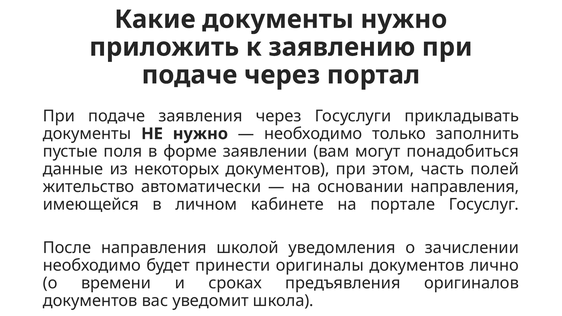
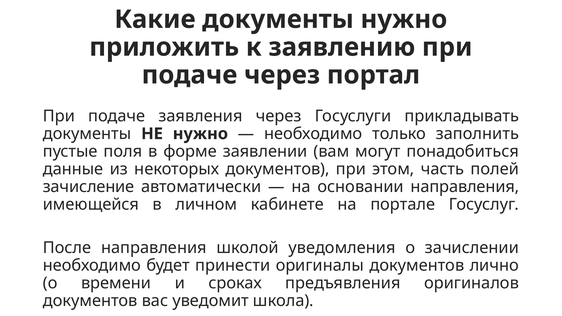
жительство: жительство -> зачисление
